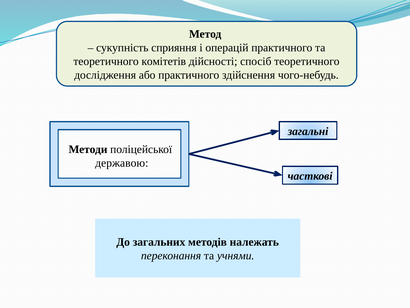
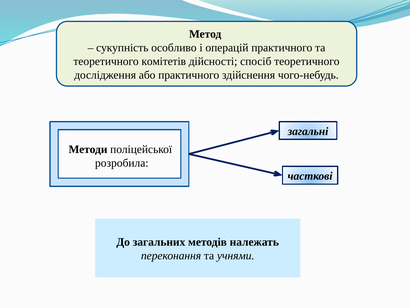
сприяння: сприяння -> особливо
державою: державою -> розробила
